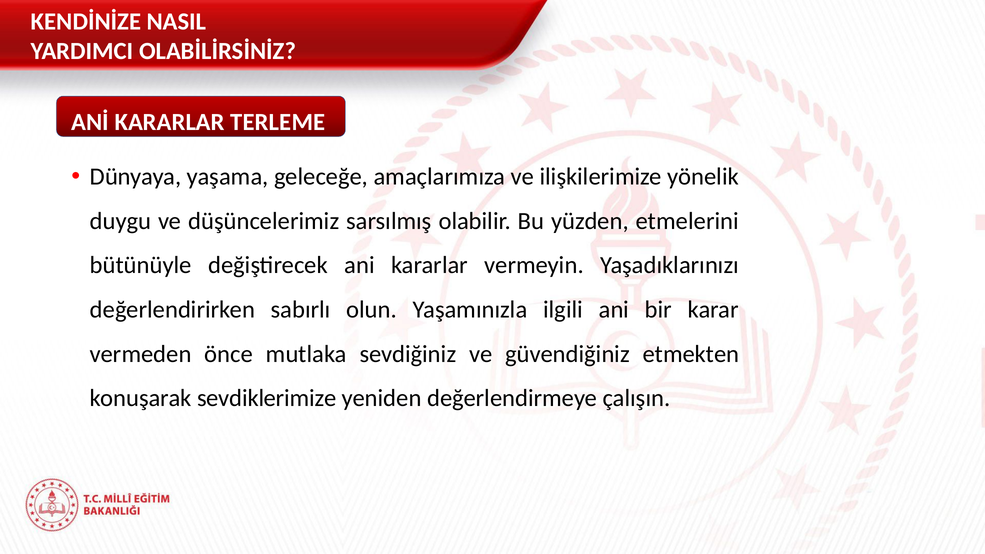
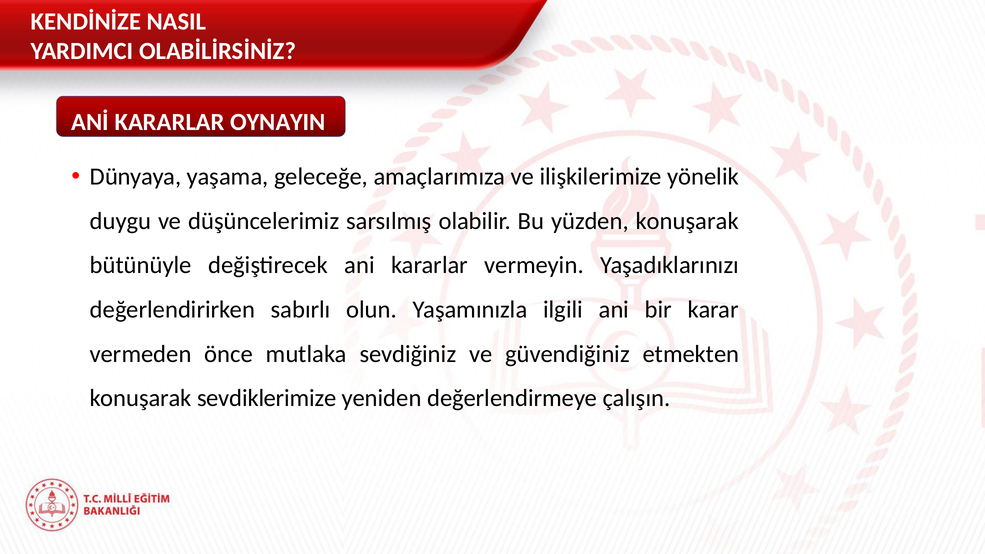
TERLEME: TERLEME -> OYNAYIN
yüzden etmelerini: etmelerini -> konuşarak
